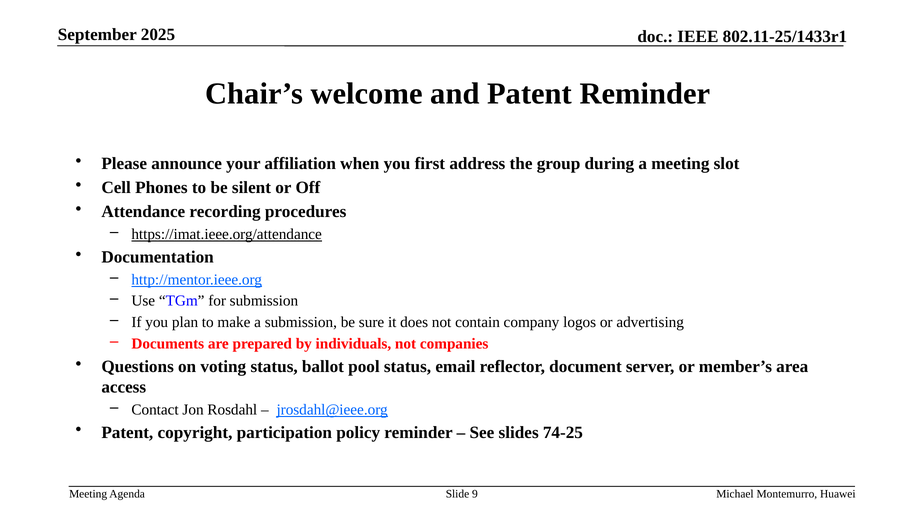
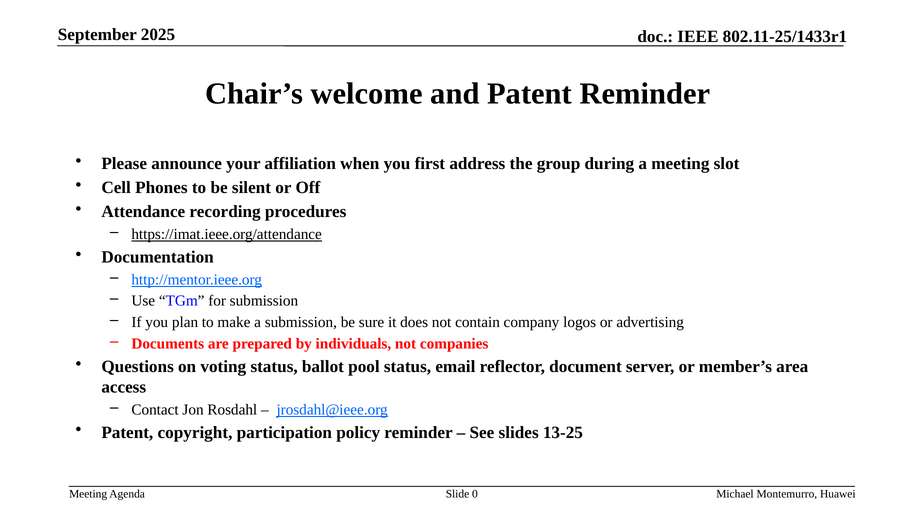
74-25: 74-25 -> 13-25
9: 9 -> 0
